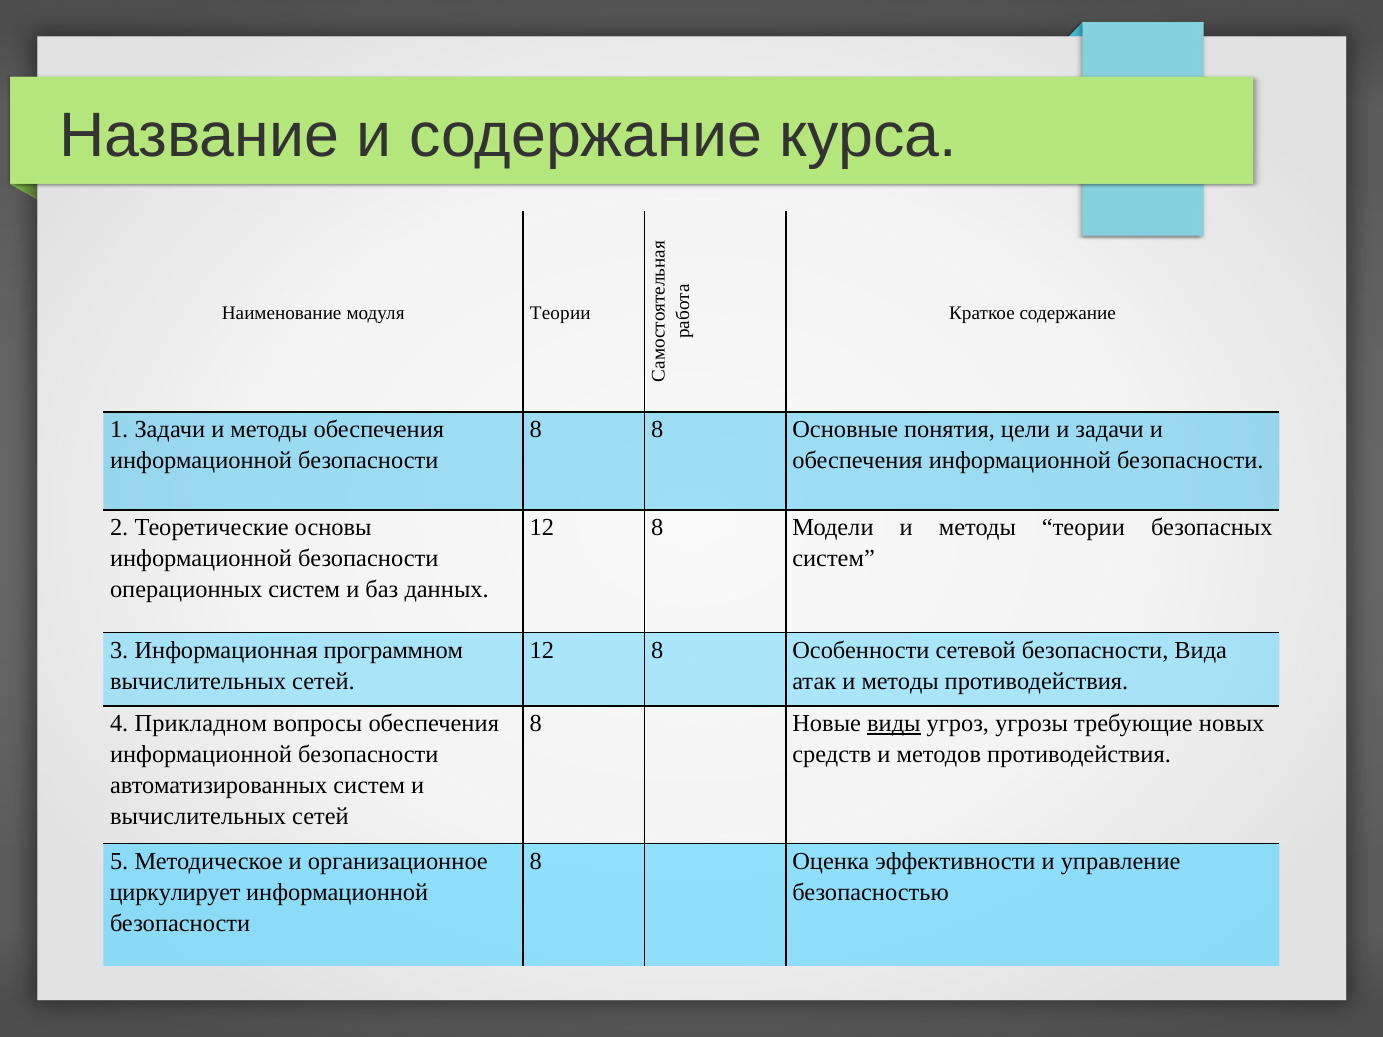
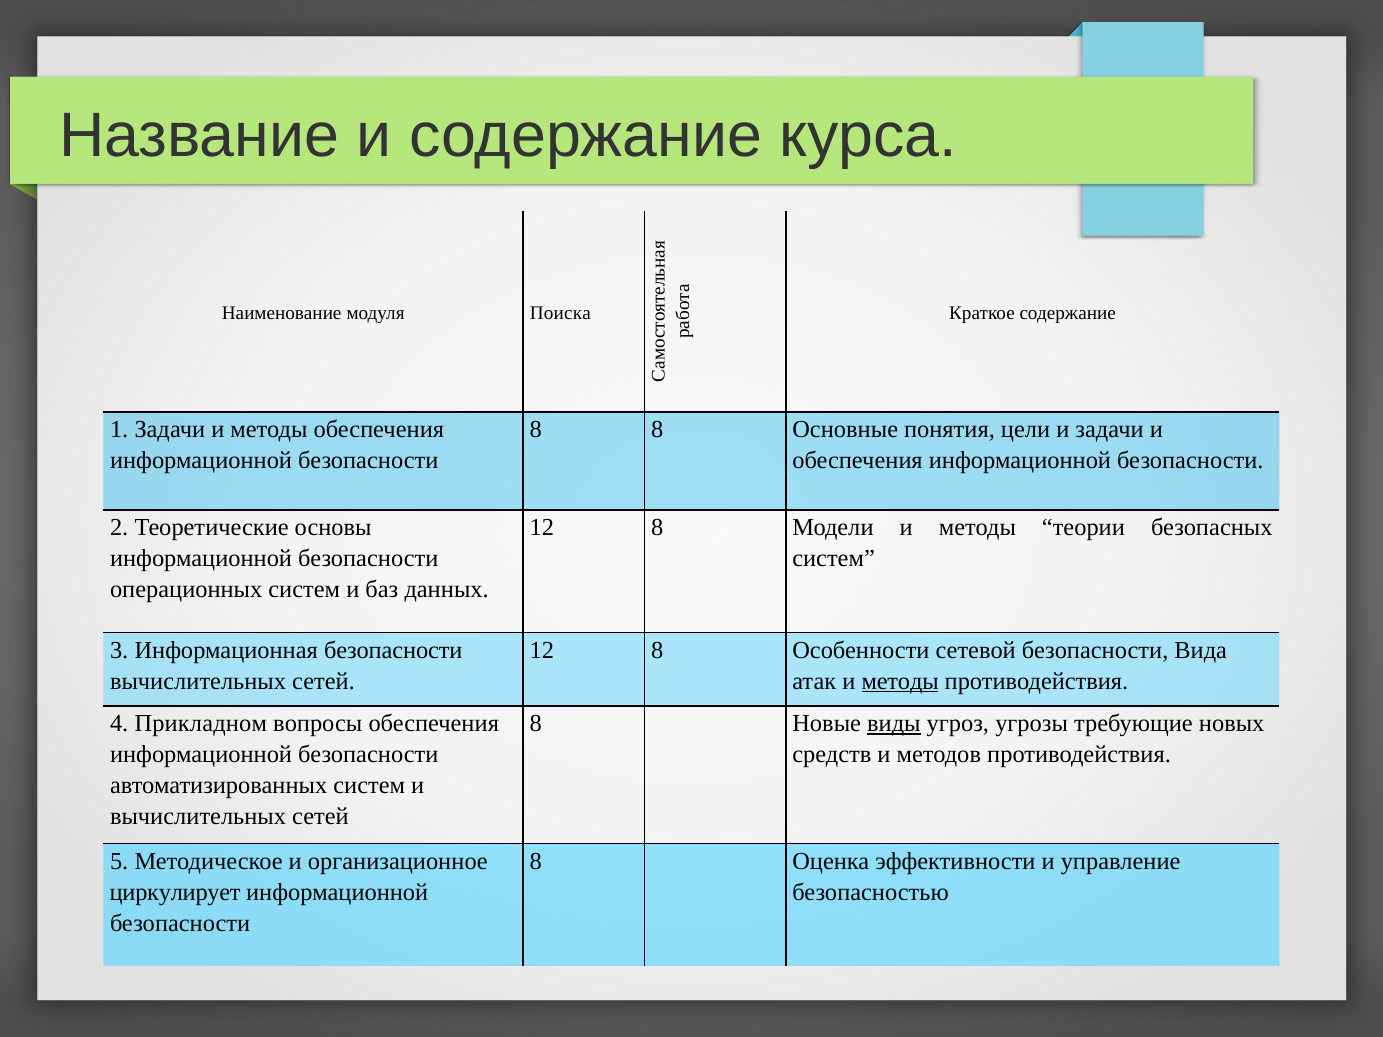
модуля Теории: Теории -> Поиска
Информационная программном: программном -> безопасности
методы at (900, 681) underline: none -> present
